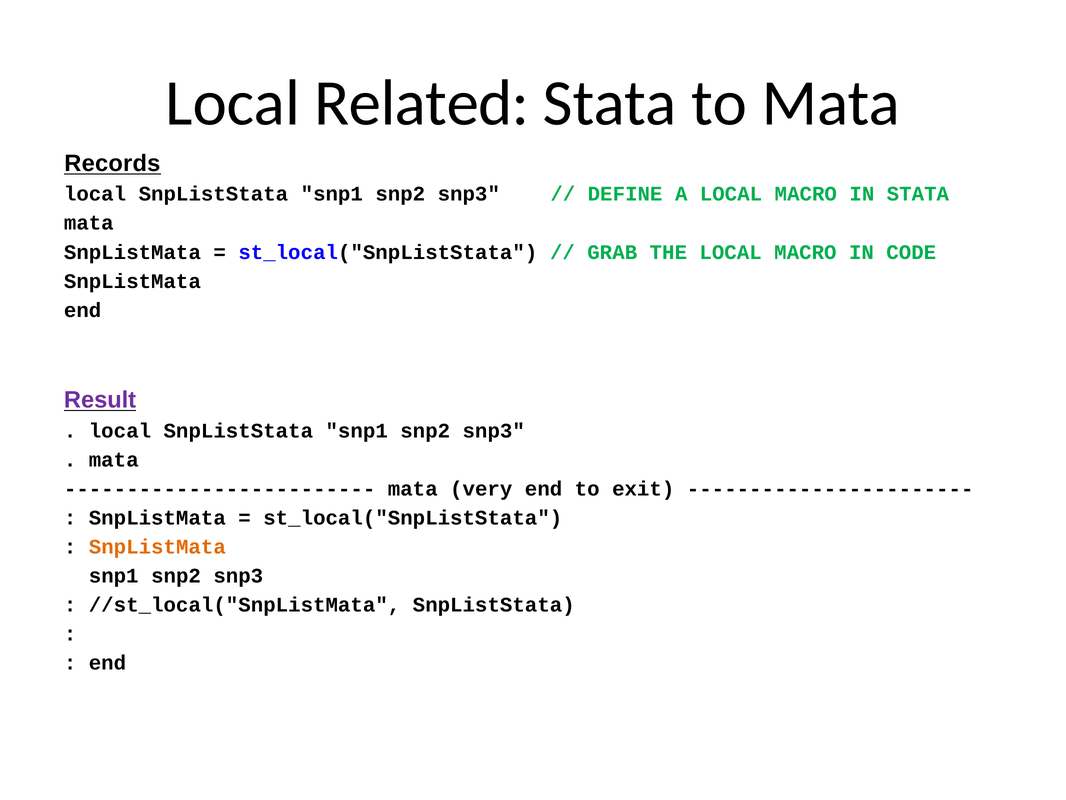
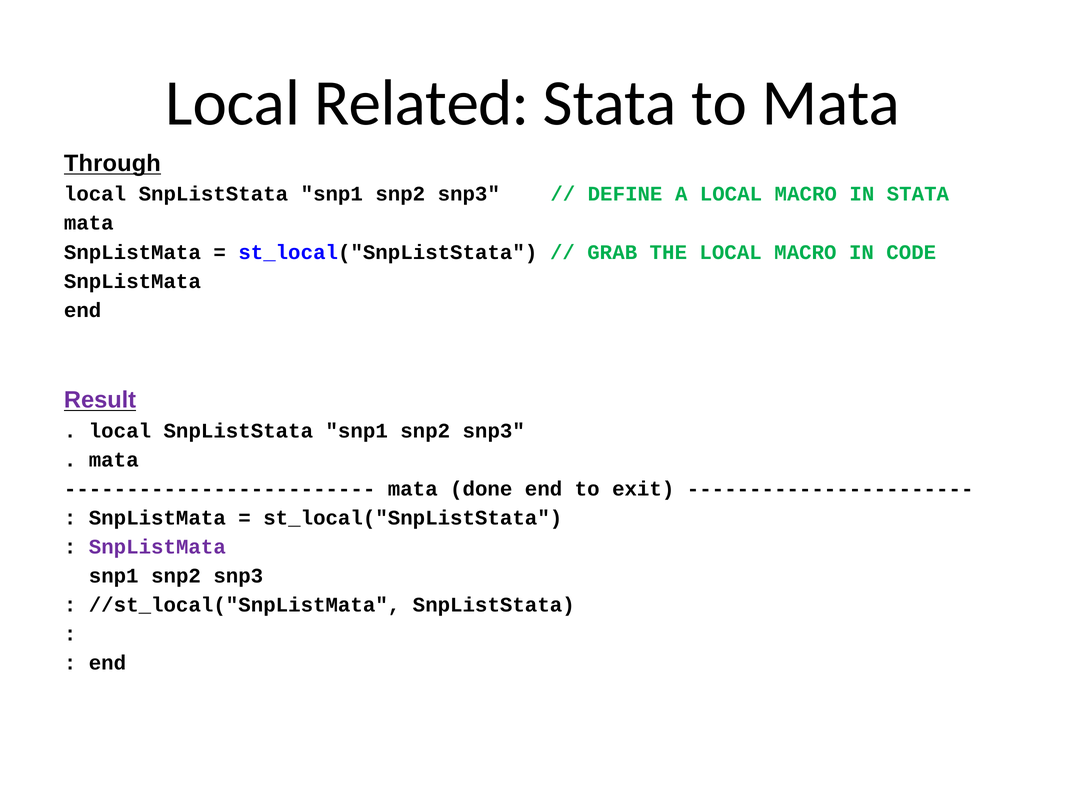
Records: Records -> Through
very: very -> done
SnpListMata at (157, 547) colour: orange -> purple
